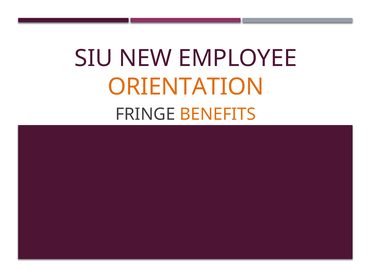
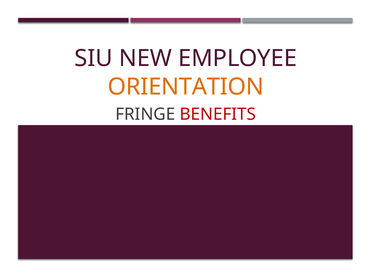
BENEFITS colour: orange -> red
